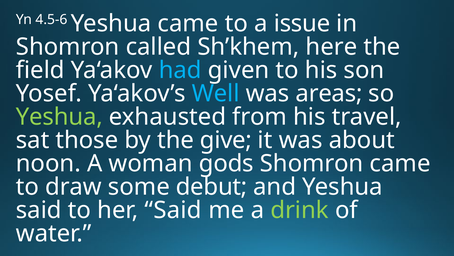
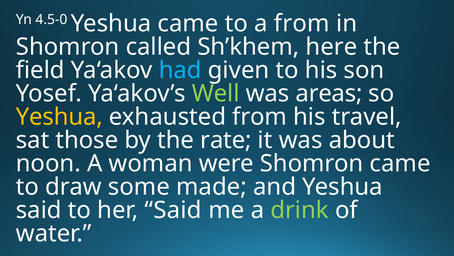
4.5-6: 4.5-6 -> 4.5-0
a issue: issue -> from
Well colour: light blue -> light green
Yeshua at (59, 117) colour: light green -> yellow
give: give -> rate
gods: gods -> were
debut: debut -> made
